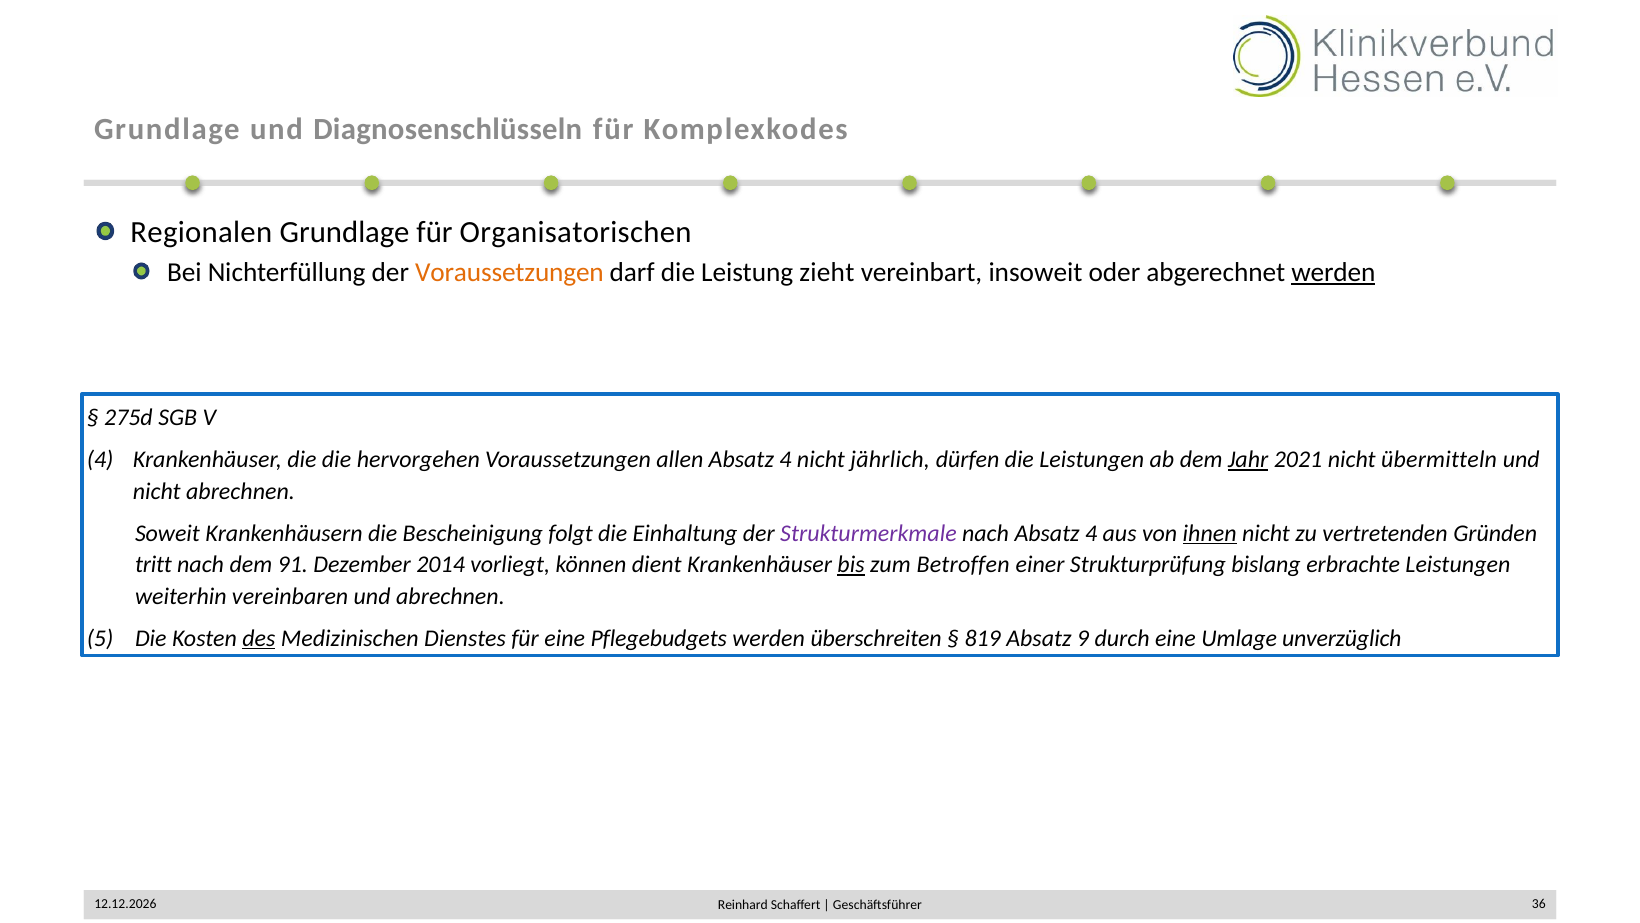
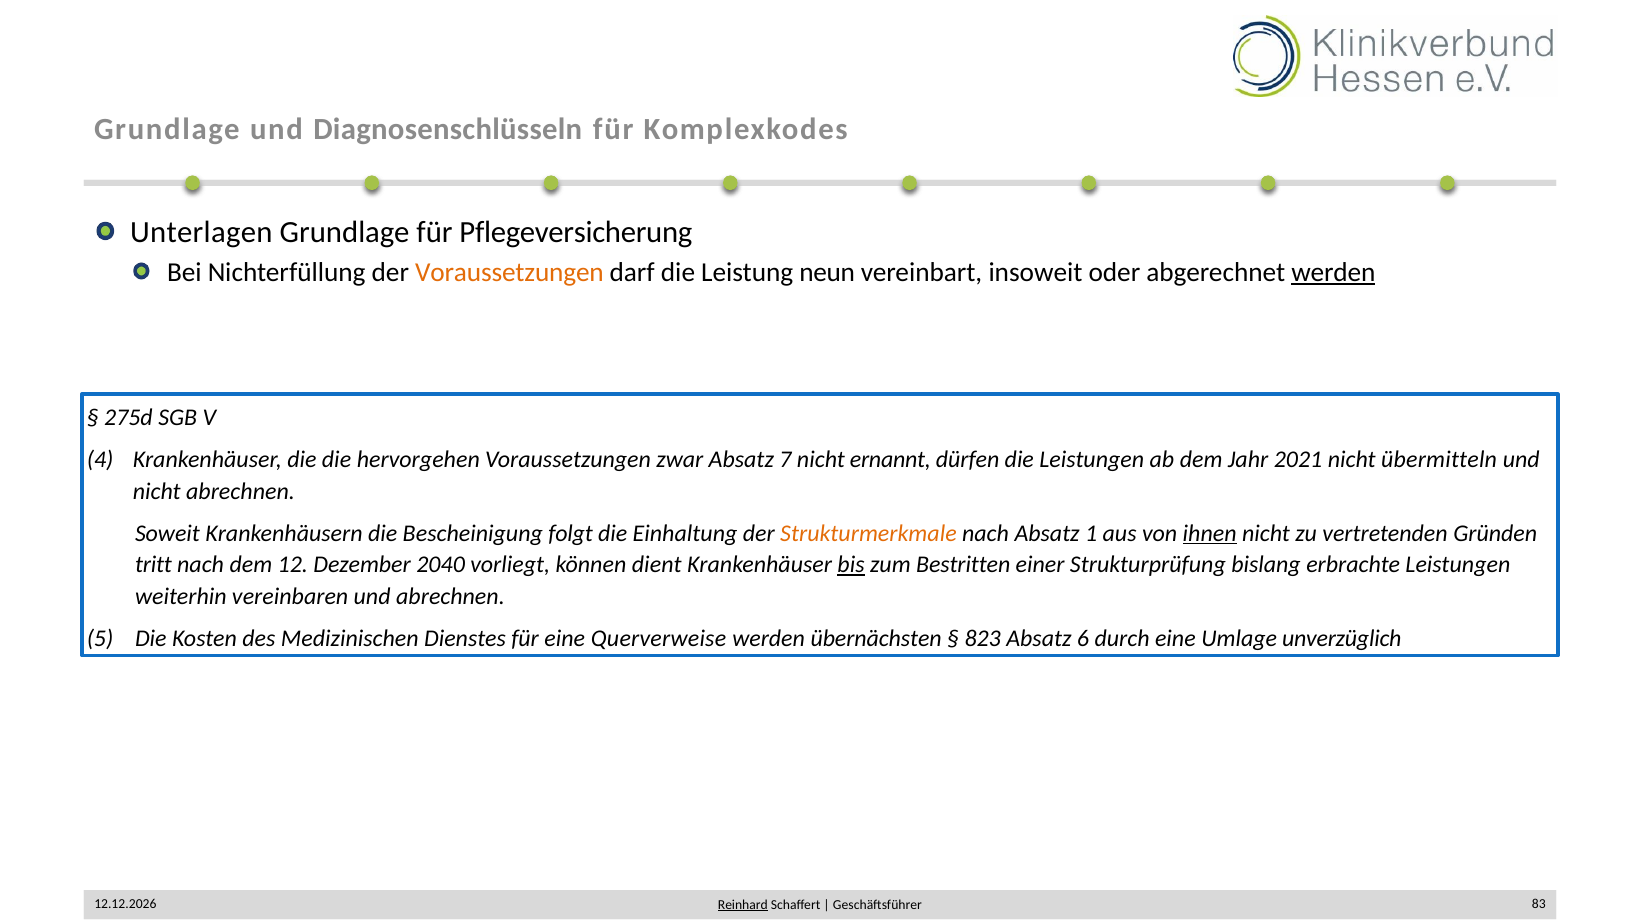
Regionalen: Regionalen -> Unterlagen
Organisatorischen: Organisatorischen -> Pflegeversicherung
zieht: zieht -> neun
allen: allen -> zwar
4 at (785, 459): 4 -> 7
jährlich: jährlich -> ernannt
Jahr underline: present -> none
Strukturmerkmale colour: purple -> orange
nach Absatz 4: 4 -> 1
91: 91 -> 12
2014: 2014 -> 2040
Betroffen: Betroffen -> Bestritten
des underline: present -> none
Pflegebudgets: Pflegebudgets -> Querverweise
überschreiten: überschreiten -> übernächsten
819: 819 -> 823
9: 9 -> 6
Reinhard underline: none -> present
36: 36 -> 83
